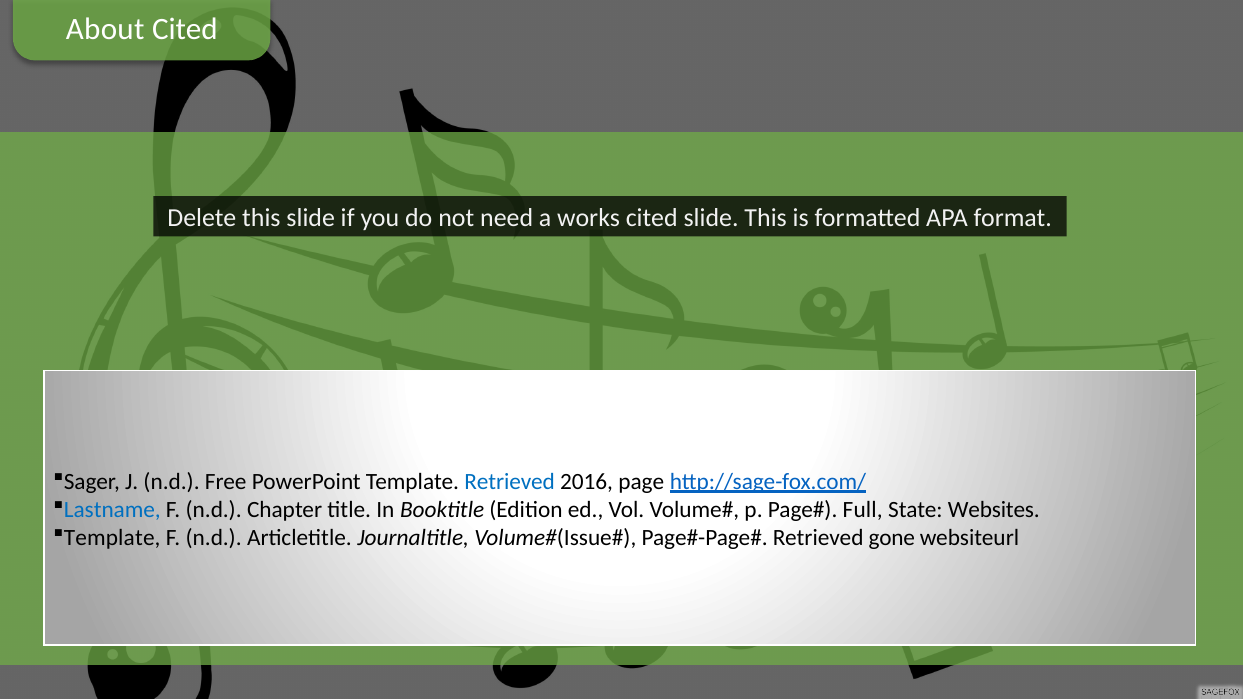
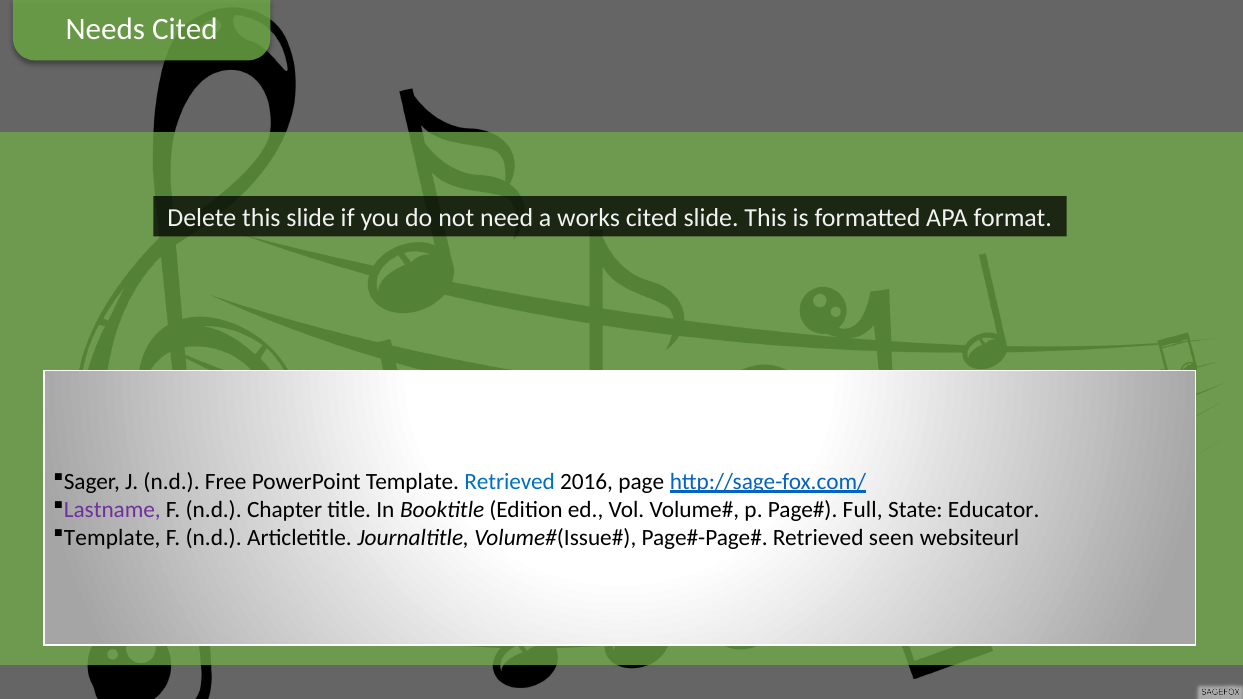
About: About -> Needs
Lastname colour: blue -> purple
Websites: Websites -> Educator
gone: gone -> seen
